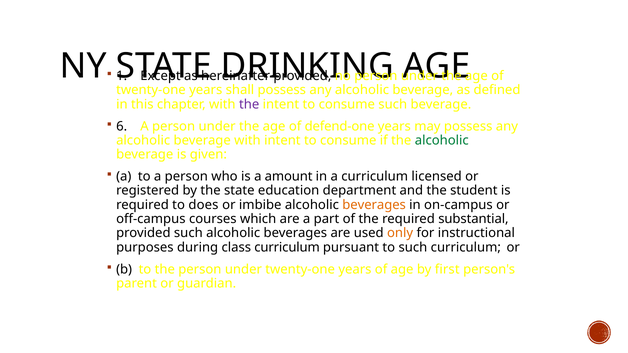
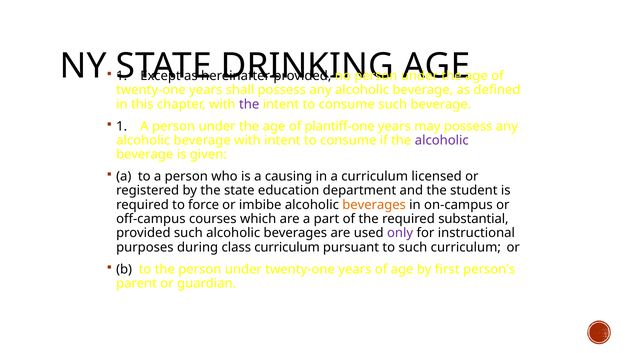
6 at (122, 126): 6 -> 1
defend-one: defend-one -> plantiff-one
alcoholic at (442, 141) colour: green -> purple
amount: amount -> causing
does: does -> force
only colour: orange -> purple
